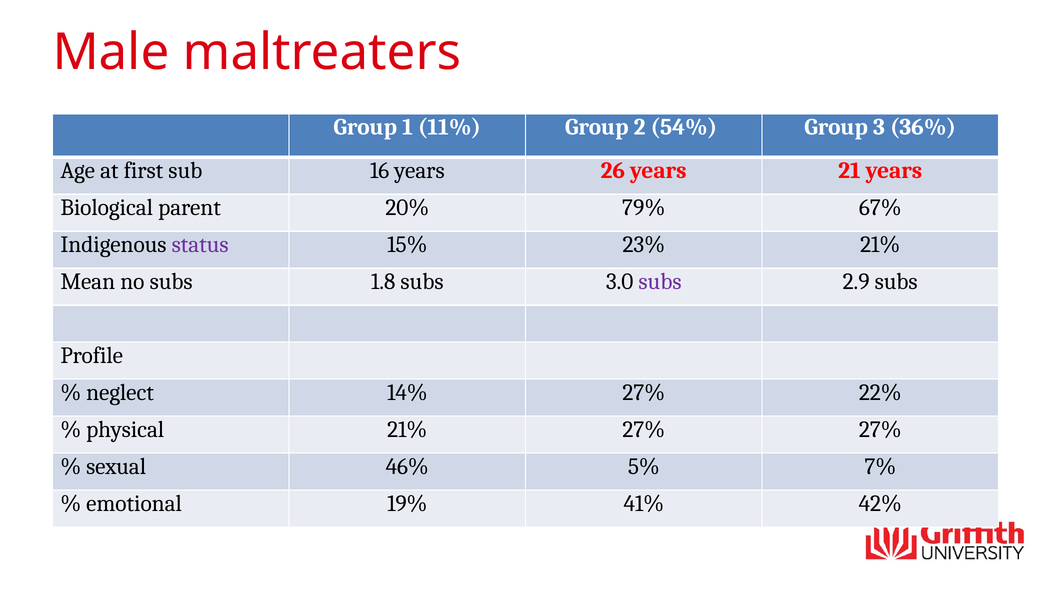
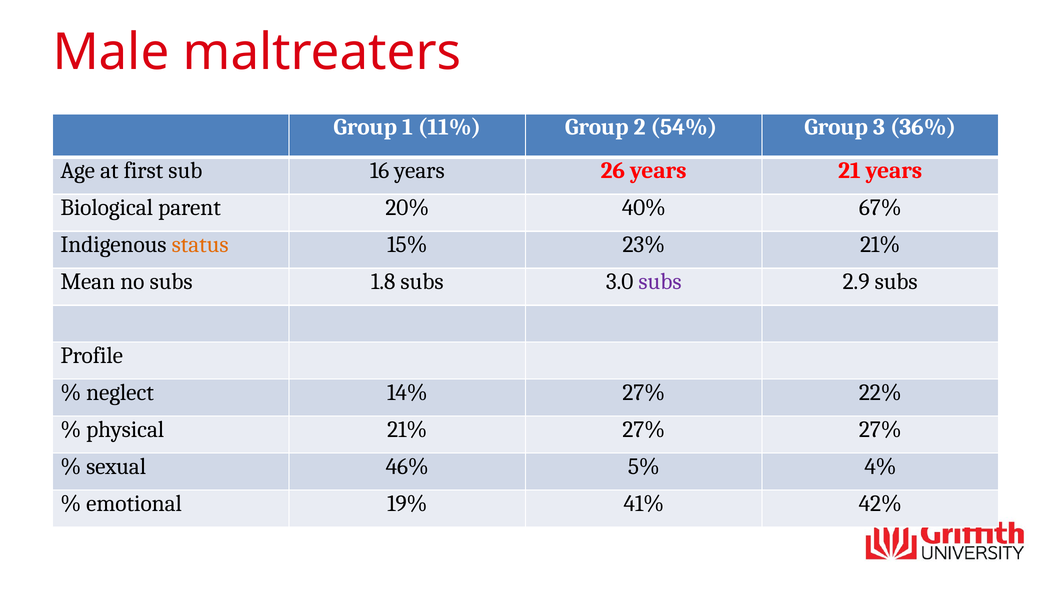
79%: 79% -> 40%
status colour: purple -> orange
7%: 7% -> 4%
